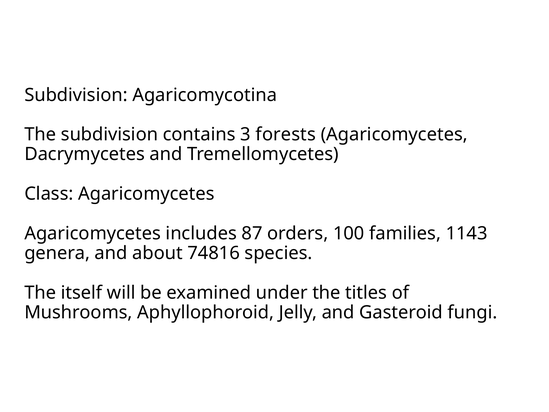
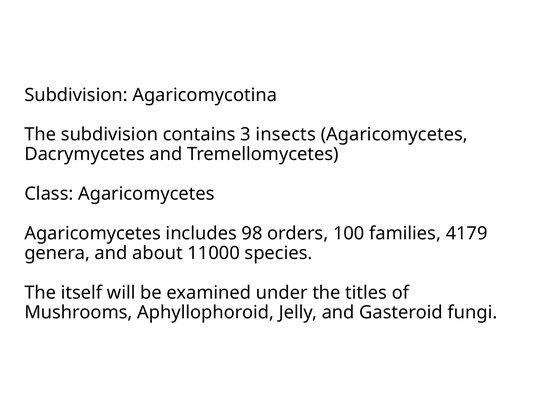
forests: forests -> insects
87: 87 -> 98
1143: 1143 -> 4179
74816: 74816 -> 11000
